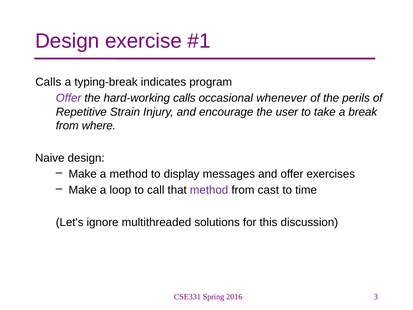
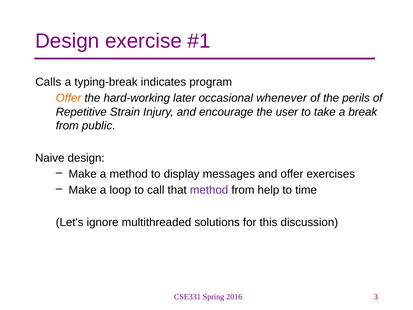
Offer at (69, 98) colour: purple -> orange
hard-working calls: calls -> later
where: where -> public
cast: cast -> help
